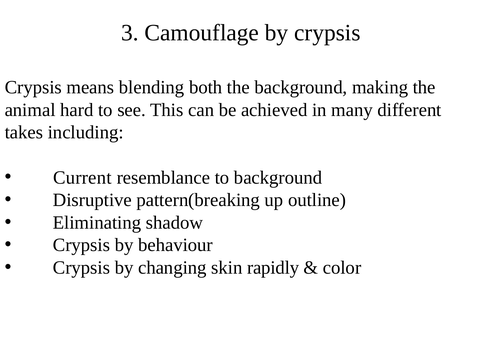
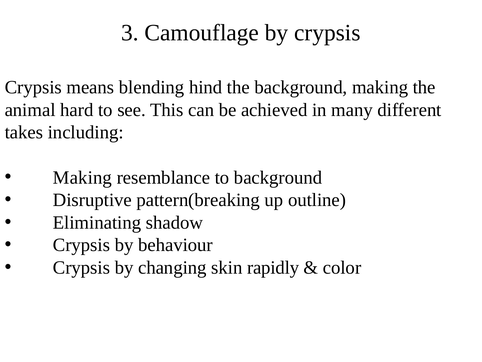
both: both -> hind
Current at (82, 177): Current -> Making
